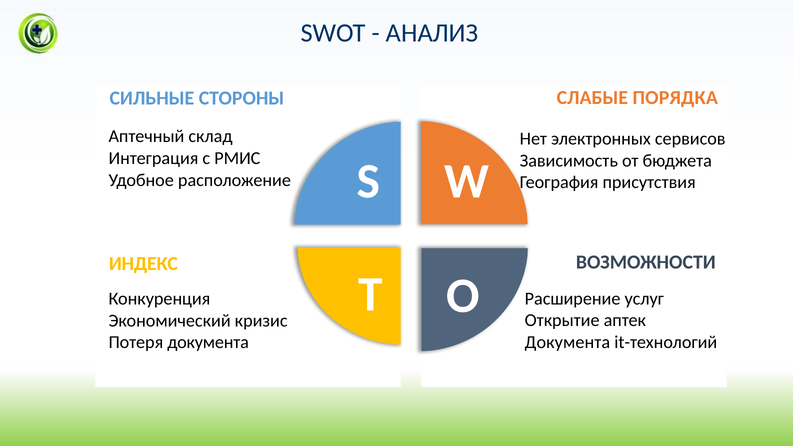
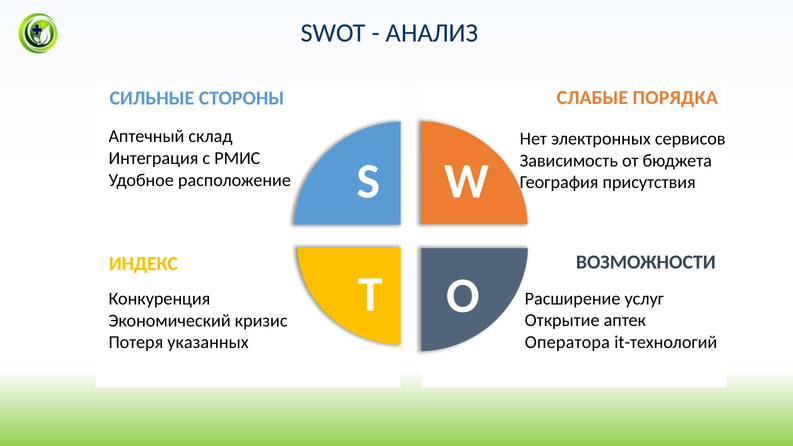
Документа at (567, 342): Документа -> Оператора
Потеря документа: документа -> указанных
